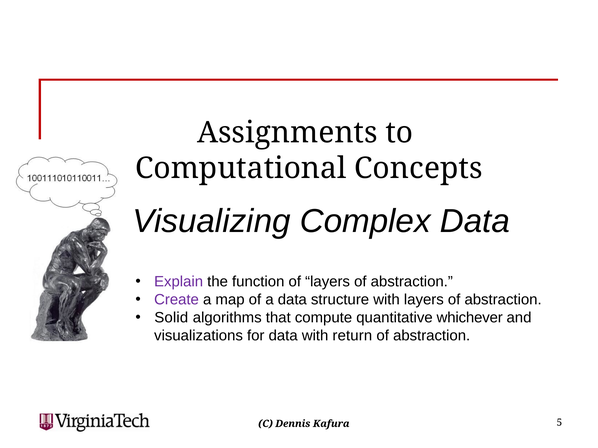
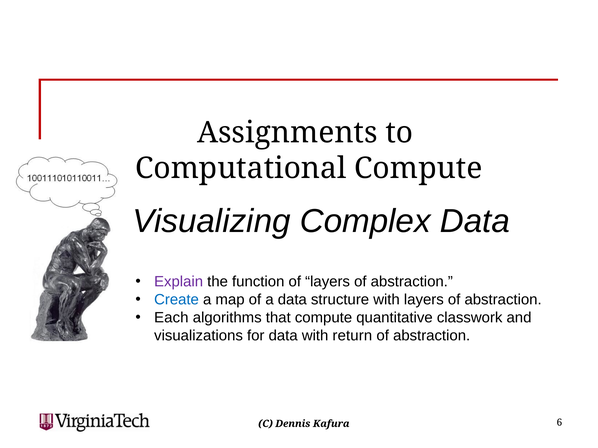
Computational Concepts: Concepts -> Compute
Create colour: purple -> blue
Solid: Solid -> Each
whichever: whichever -> classwork
5: 5 -> 6
